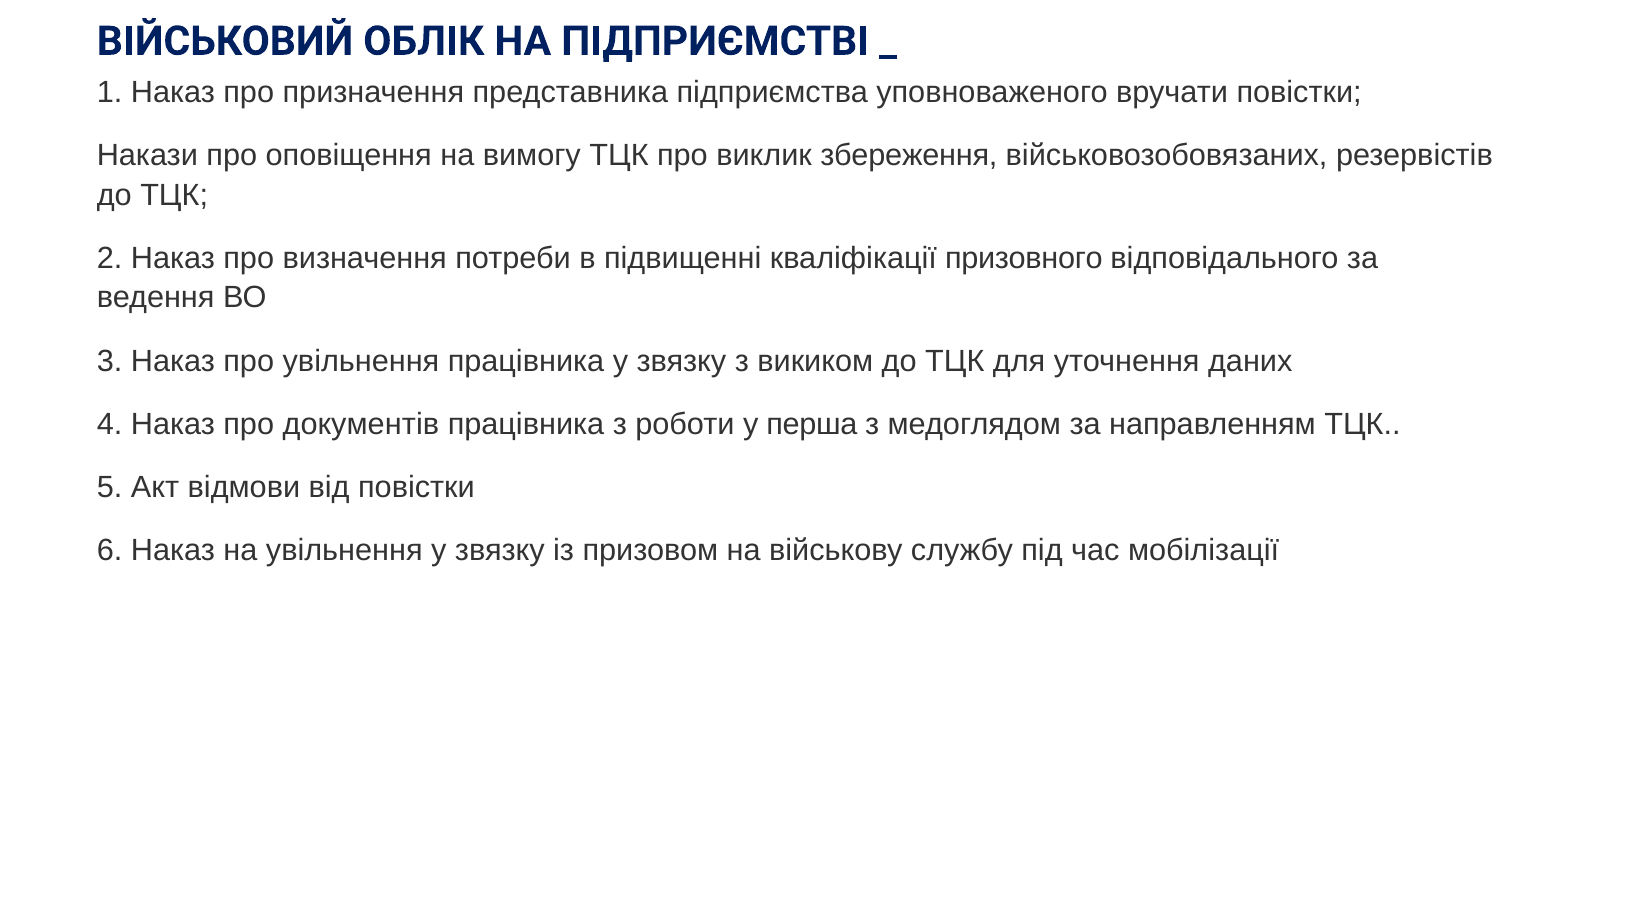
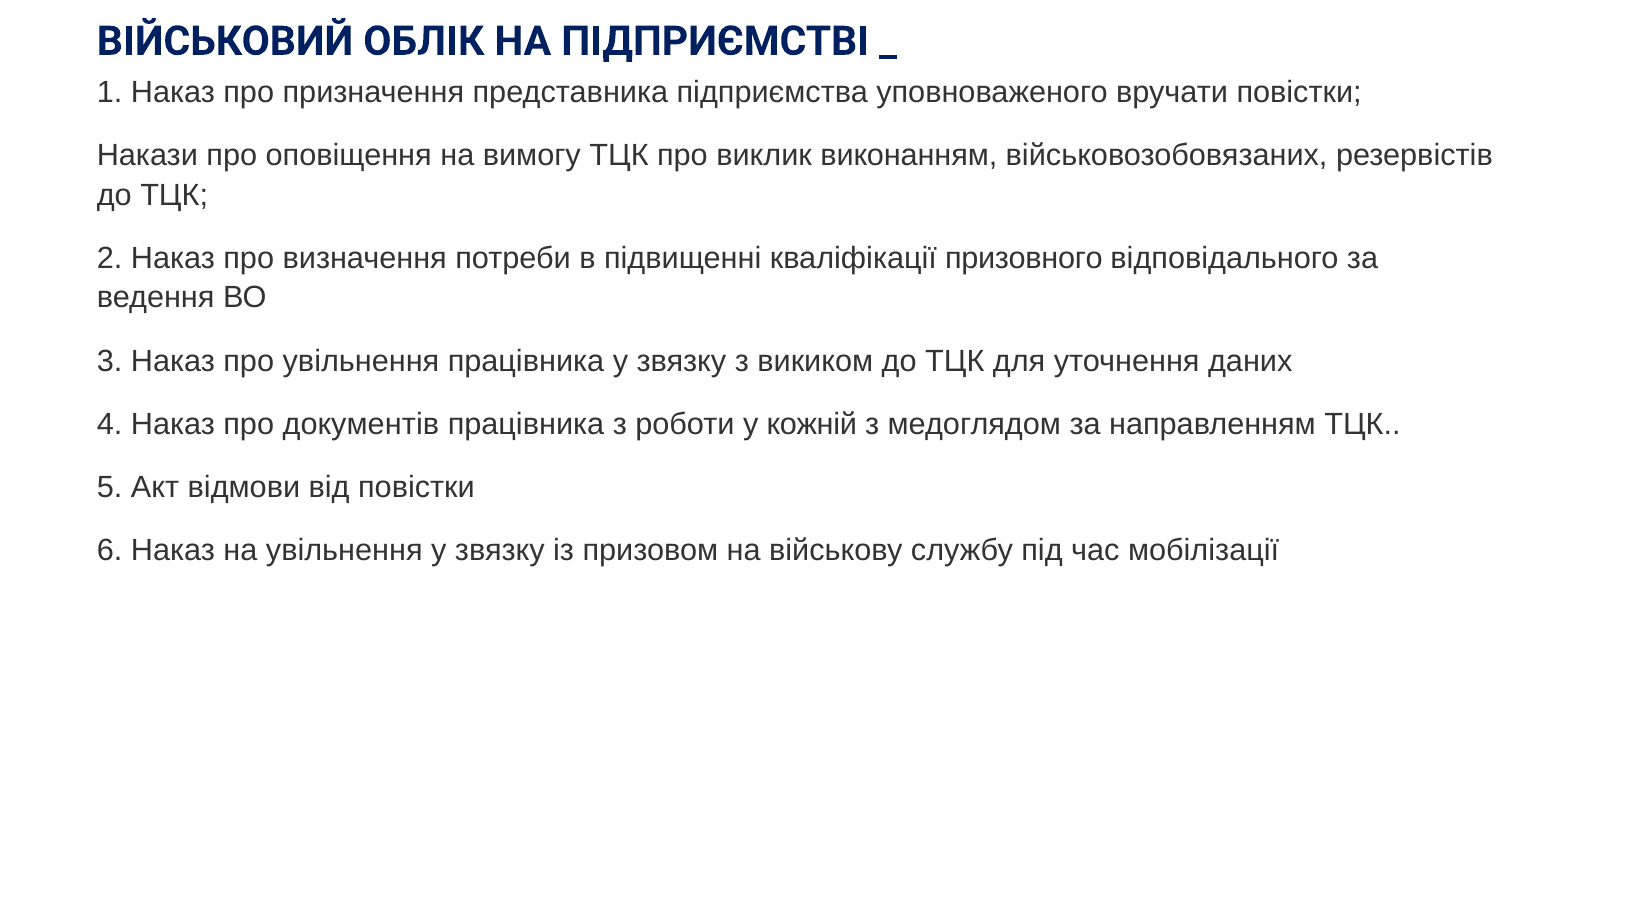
збереження: збереження -> виконанням
перша: перша -> кожній
